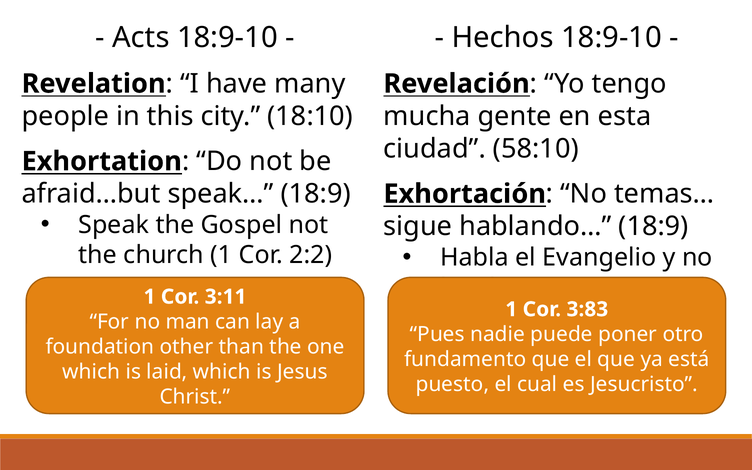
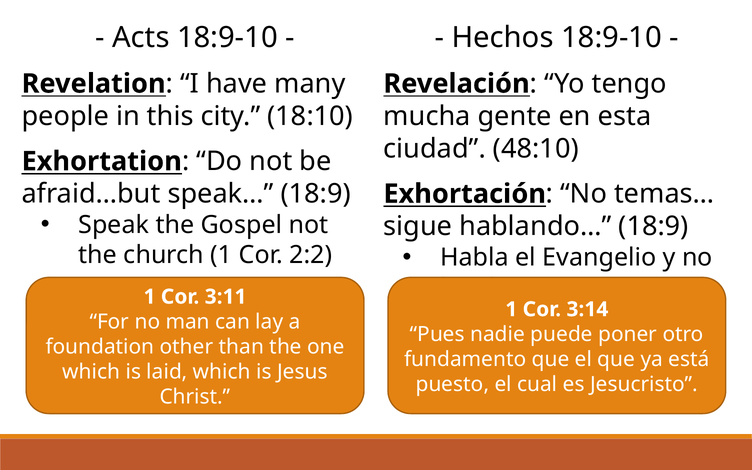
58:10: 58:10 -> 48:10
3:83: 3:83 -> 3:14
